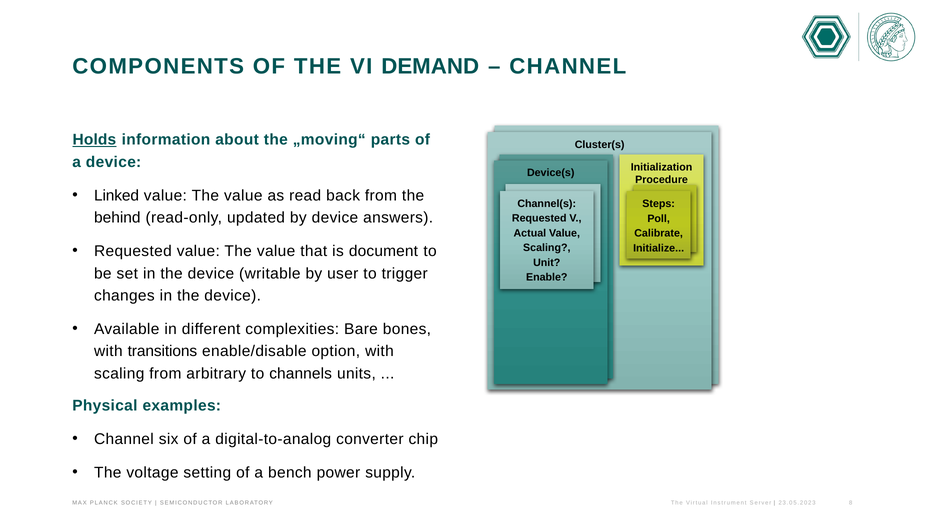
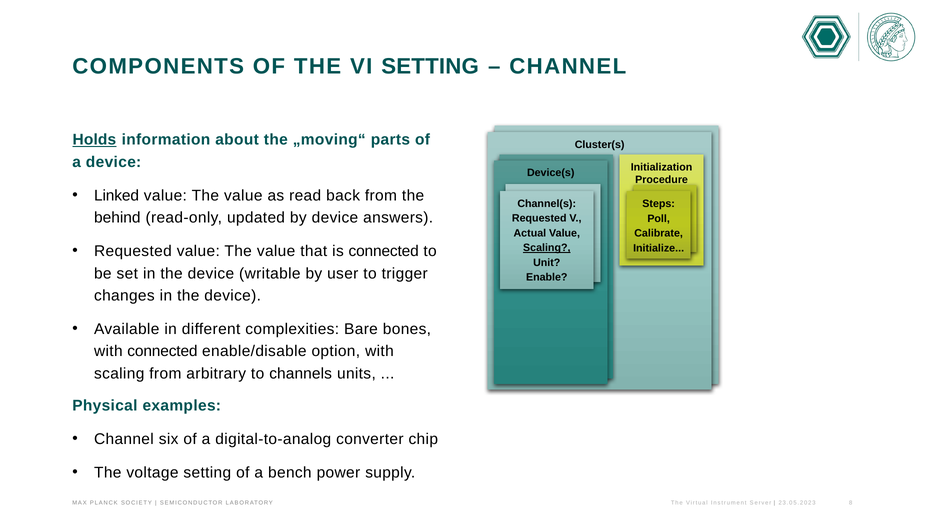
VI DEMAND: DEMAND -> SETTING
is document: document -> connected
Scaling at (547, 248) underline: none -> present
with transitions: transitions -> connected
